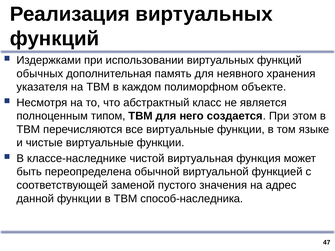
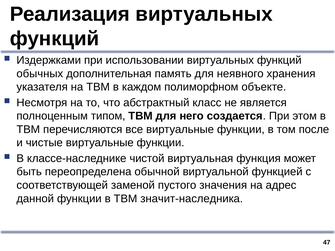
языке: языке -> после
способ-наследника: способ-наследника -> значит-наследника
